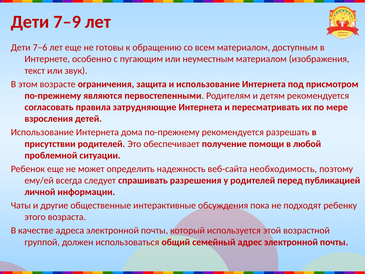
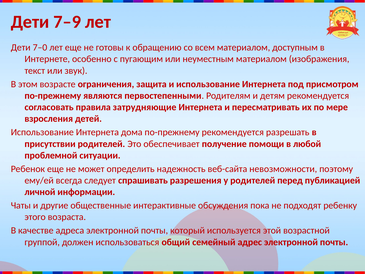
7–6: 7–6 -> 7–0
необходимость: необходимость -> невозможности
